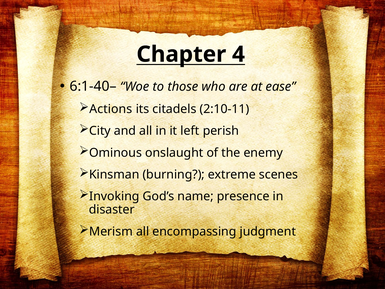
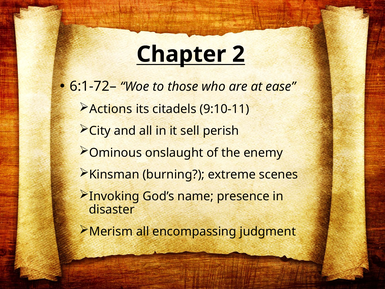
4: 4 -> 2
6:1-40–: 6:1-40– -> 6:1-72–
2:10-11: 2:10-11 -> 9:10-11
left: left -> sell
